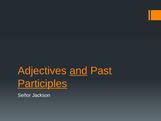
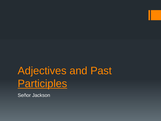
and underline: present -> none
